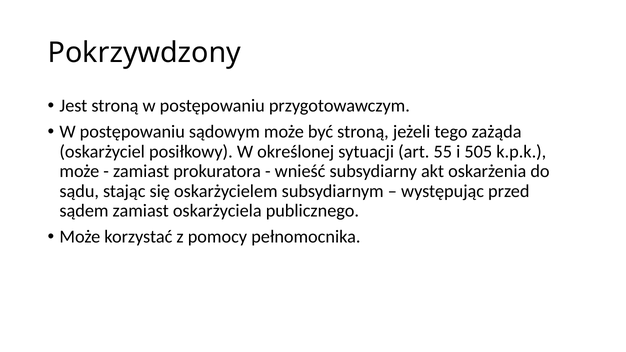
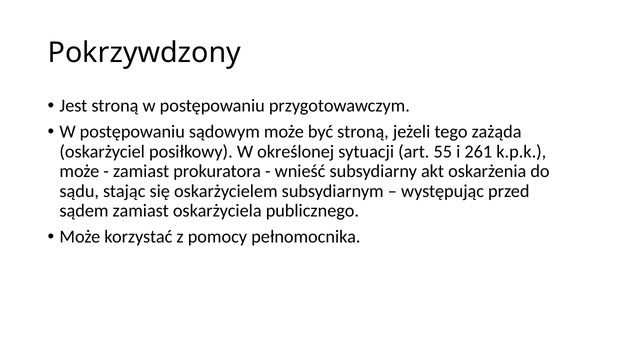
505: 505 -> 261
